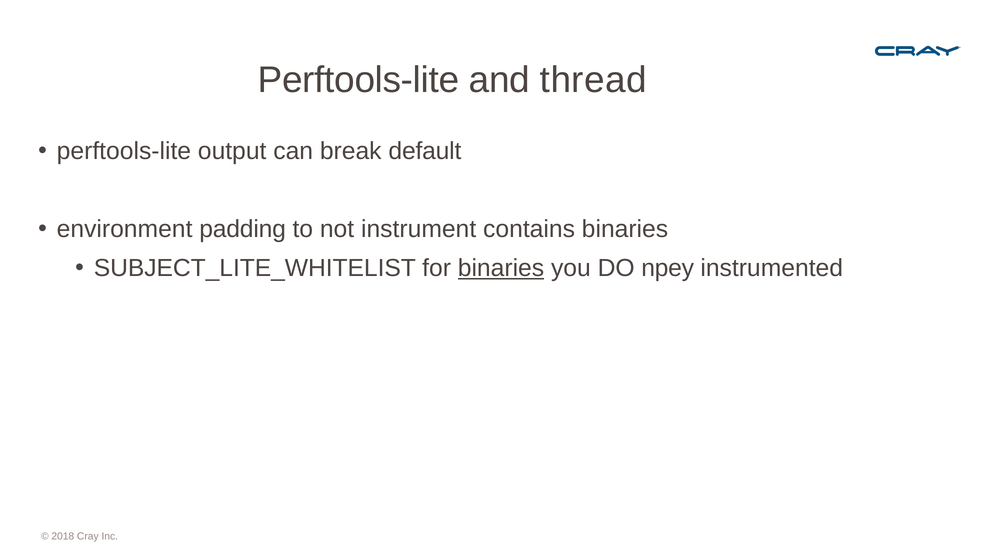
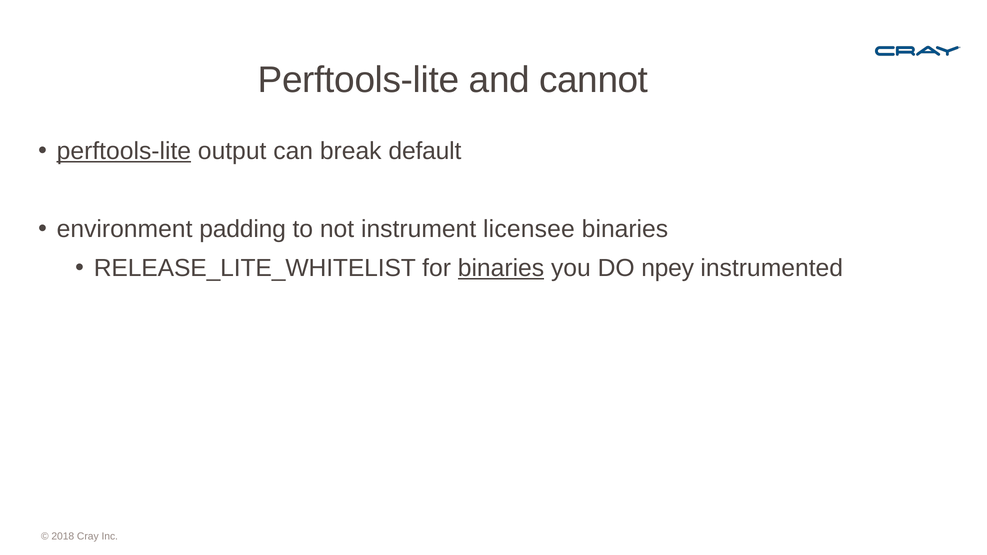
thread: thread -> cannot
perftools-lite at (124, 151) underline: none -> present
contains: contains -> licensee
SUBJECT_LITE_WHITELIST: SUBJECT_LITE_WHITELIST -> RELEASE_LITE_WHITELIST
